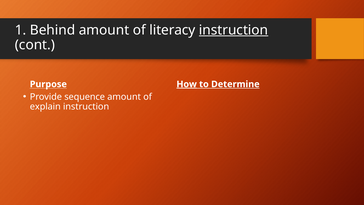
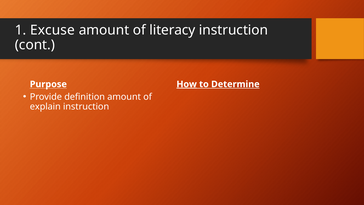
Behind: Behind -> Excuse
instruction at (234, 30) underline: present -> none
sequence: sequence -> definition
